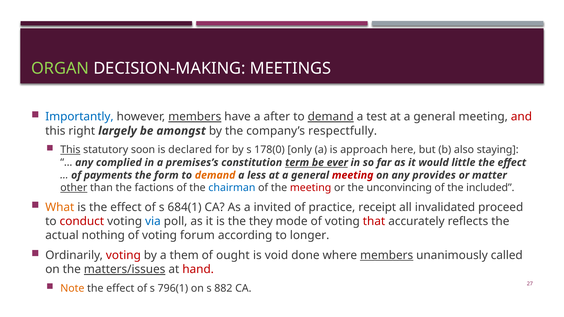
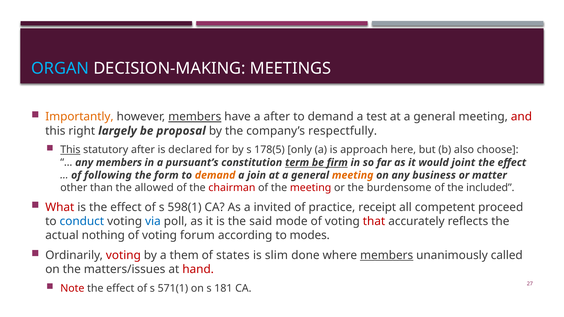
ORGAN colour: light green -> light blue
Importantly colour: blue -> orange
demand at (331, 117) underline: present -> none
amongst: amongst -> proposal
statutory soon: soon -> after
178(0: 178(0 -> 178(5
staying: staying -> choose
any complied: complied -> members
premises’s: premises’s -> pursuant’s
ever: ever -> firm
little: little -> joint
payments: payments -> following
less: less -> join
meeting at (353, 175) colour: red -> orange
provides: provides -> business
other underline: present -> none
factions: factions -> allowed
chairman colour: blue -> red
unconvincing: unconvincing -> burdensome
What colour: orange -> red
684(1: 684(1 -> 598(1
invalidated: invalidated -> competent
conduct colour: red -> blue
they: they -> said
longer: longer -> modes
ought: ought -> states
void: void -> slim
matters/issues underline: present -> none
Note colour: orange -> red
796(1: 796(1 -> 571(1
882: 882 -> 181
